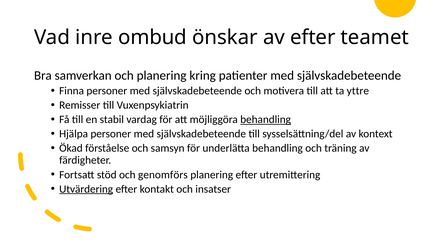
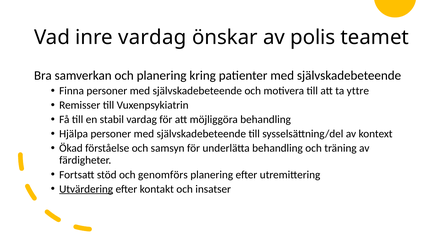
inre ombud: ombud -> vardag
av efter: efter -> polis
behandling at (266, 120) underline: present -> none
